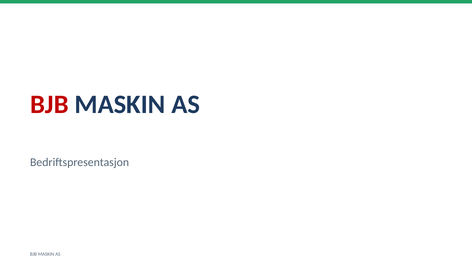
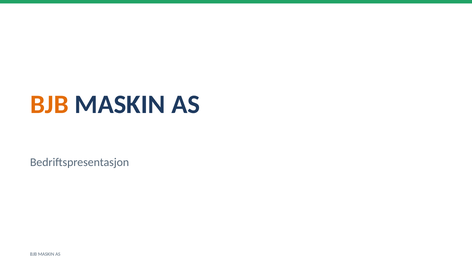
BJB at (49, 105) colour: red -> orange
